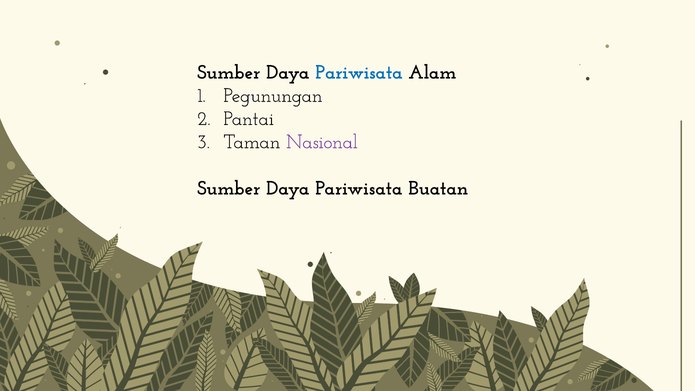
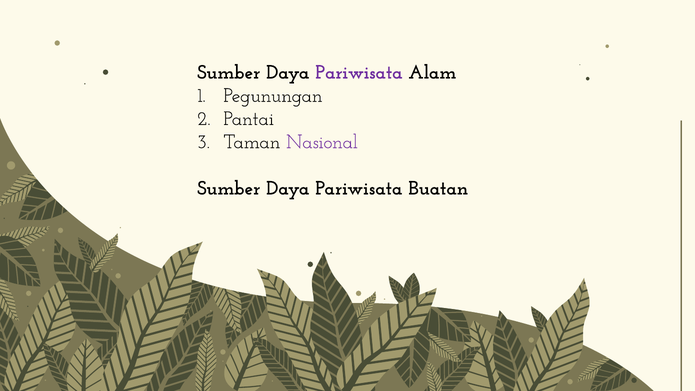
Pariwisata at (359, 72) colour: blue -> purple
